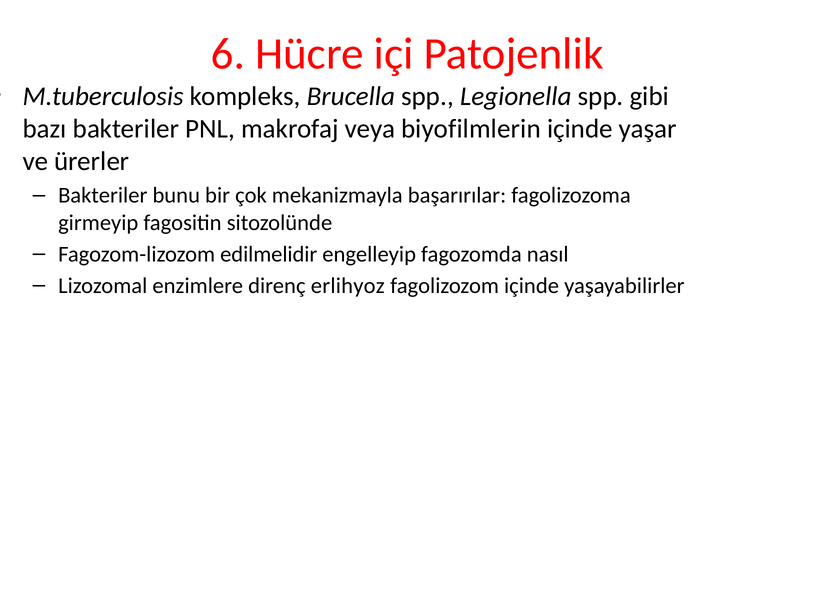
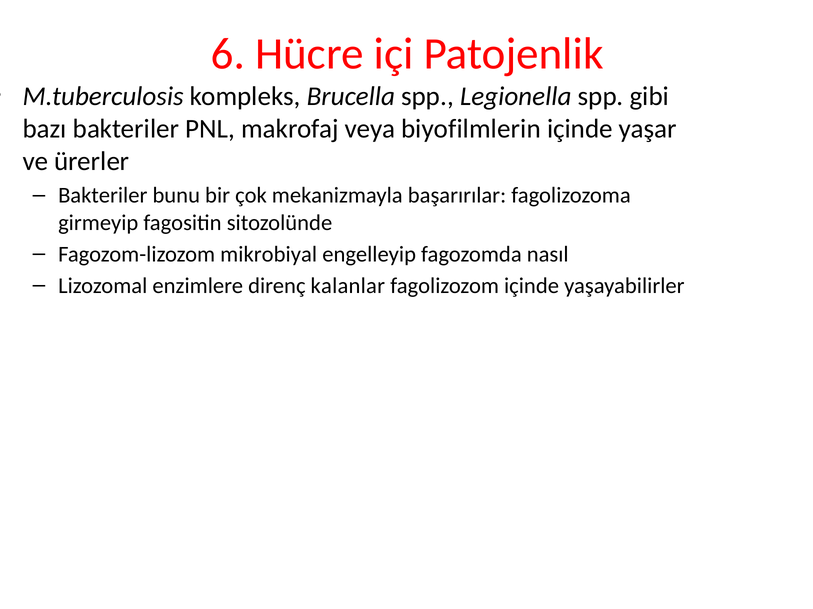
edilmelidir: edilmelidir -> mikrobiyal
erlihyoz: erlihyoz -> kalanlar
